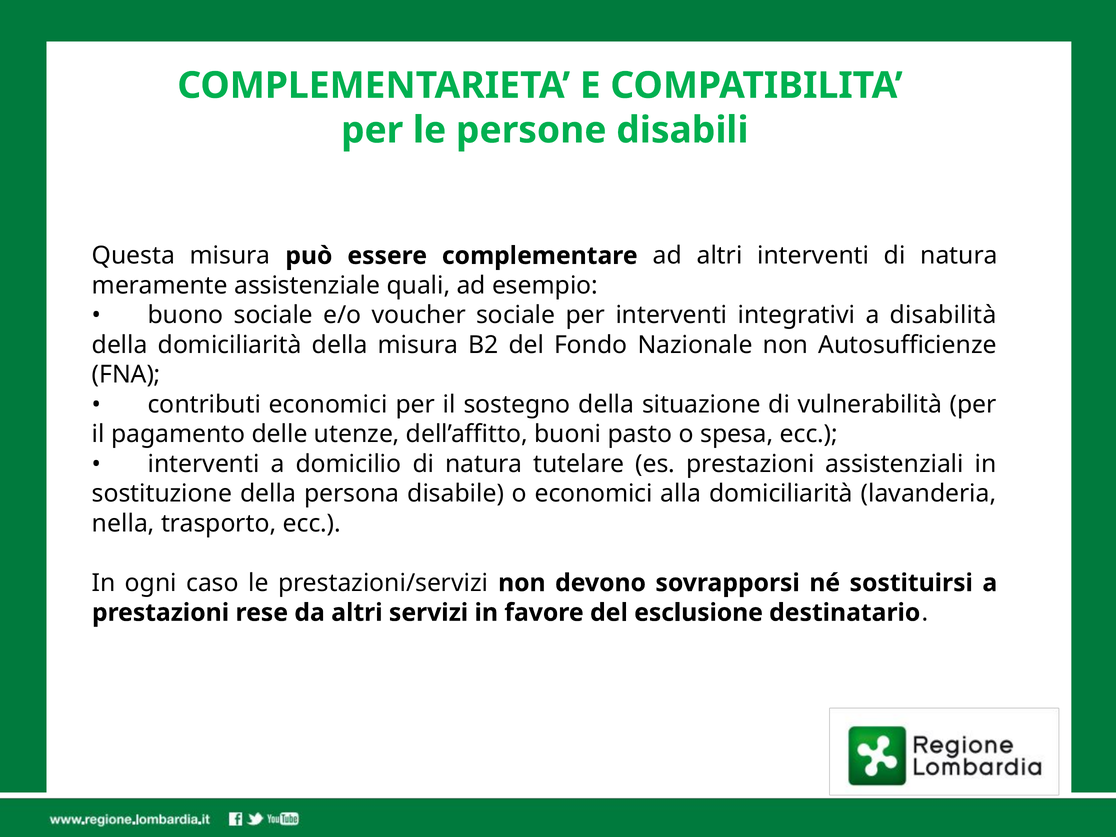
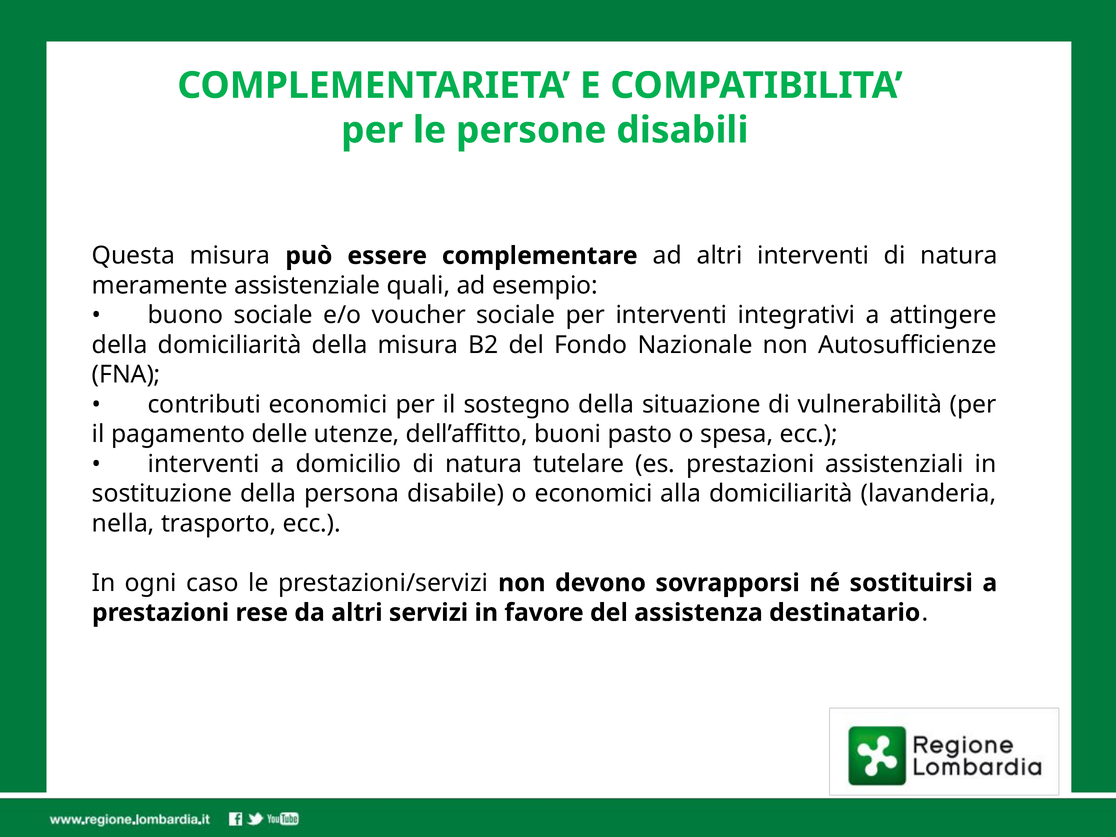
disabilità: disabilità -> attingere
esclusione: esclusione -> assistenza
